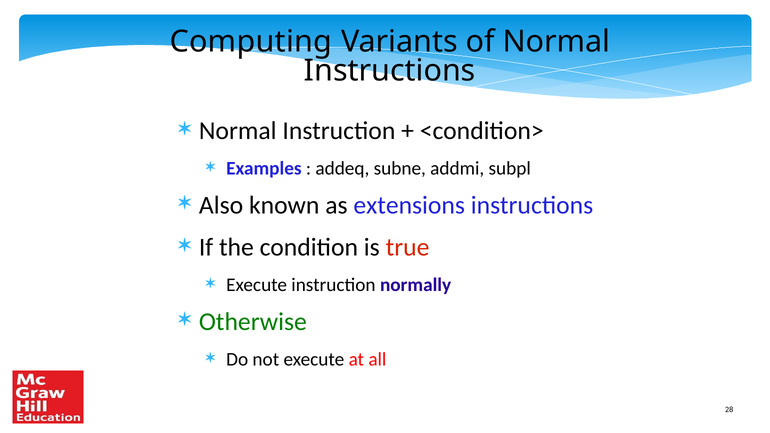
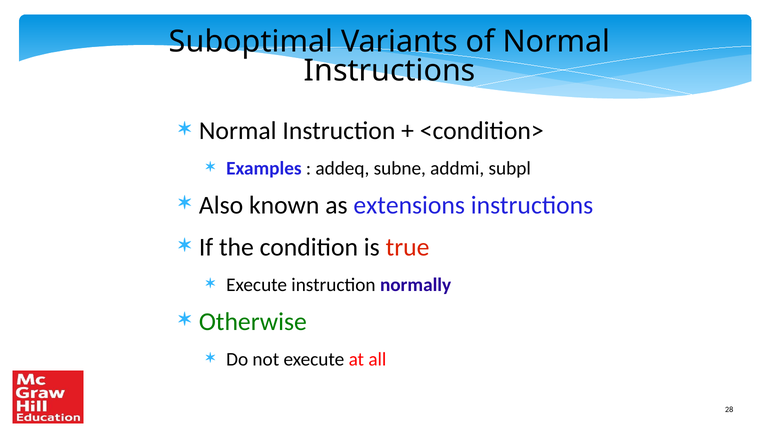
Computing: Computing -> Suboptimal
